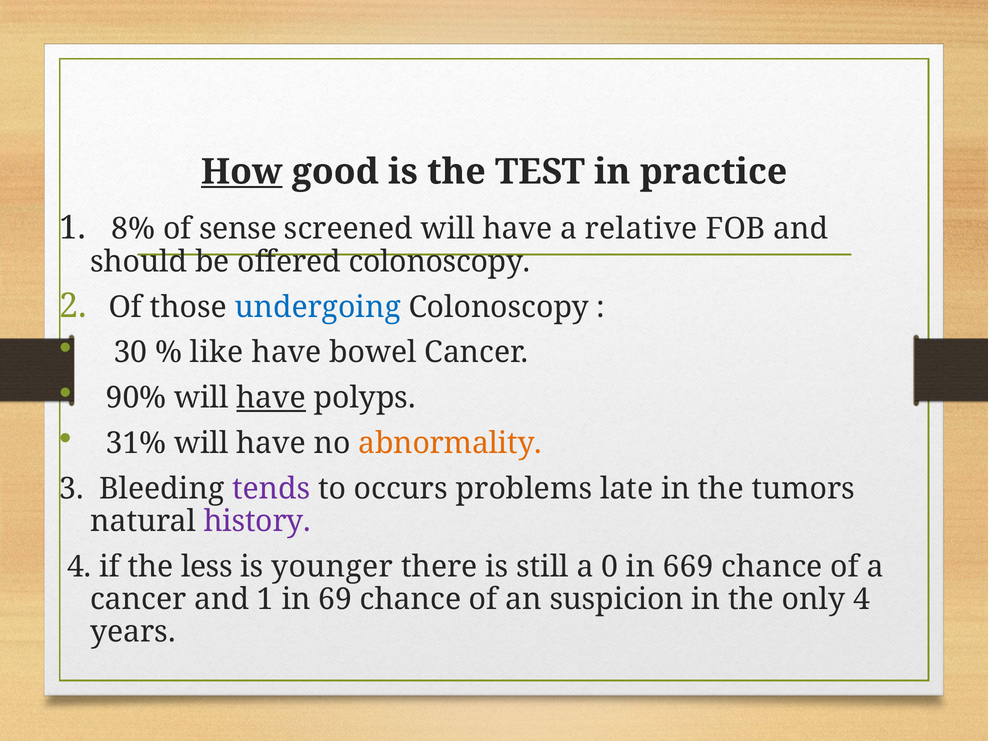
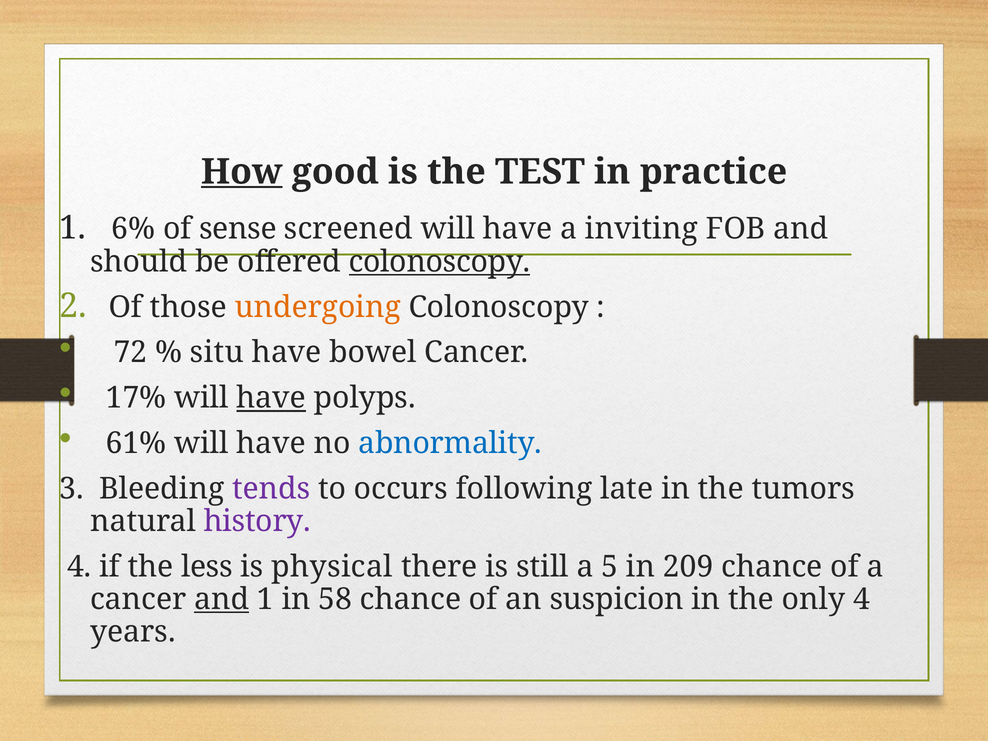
8%: 8% -> 6%
relative: relative -> inviting
colonoscopy at (440, 262) underline: none -> present
undergoing colour: blue -> orange
30: 30 -> 72
like: like -> situ
90%: 90% -> 17%
31%: 31% -> 61%
abnormality colour: orange -> blue
problems: problems -> following
younger: younger -> physical
0: 0 -> 5
669: 669 -> 209
and at (222, 599) underline: none -> present
69: 69 -> 58
